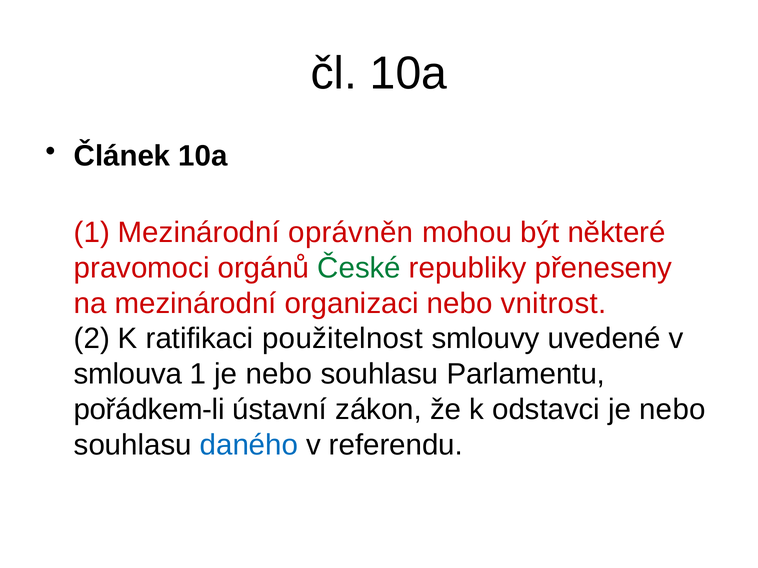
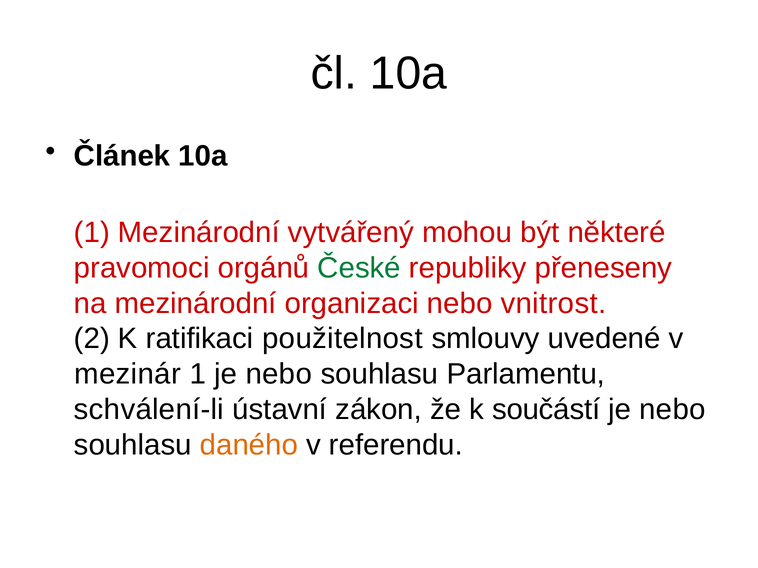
oprávněn: oprávněn -> vytvářený
smlouva: smlouva -> mezinár
pořádkem-li: pořádkem-li -> schválení-li
odstavci: odstavci -> součástí
daného colour: blue -> orange
